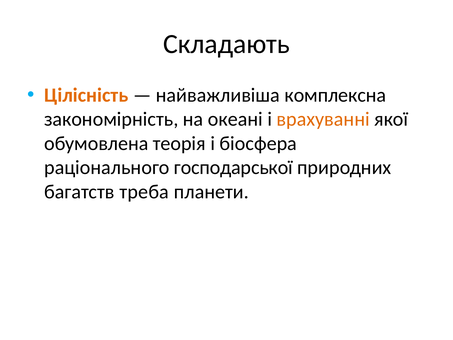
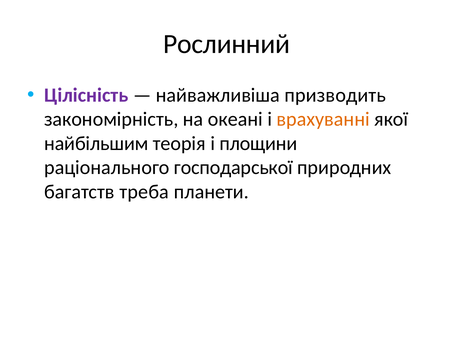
Складають: Складають -> Рослинний
Цілісність colour: orange -> purple
комплексна: комплексна -> призводить
обумовлена: обумовлена -> найбільшим
біосфера: біосфера -> площини
